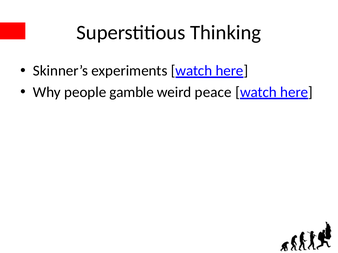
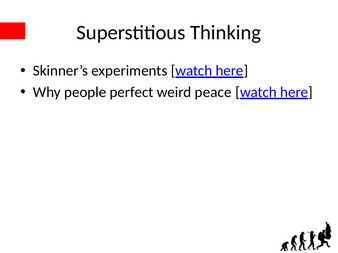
gamble: gamble -> perfect
